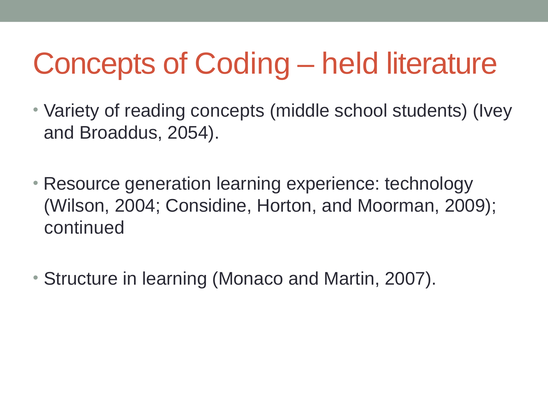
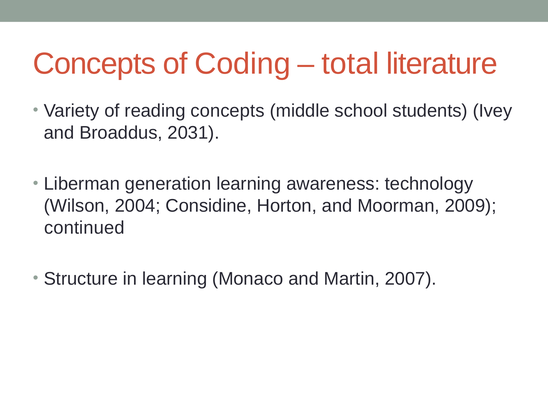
held: held -> total
2054: 2054 -> 2031
Resource: Resource -> Liberman
experience: experience -> awareness
